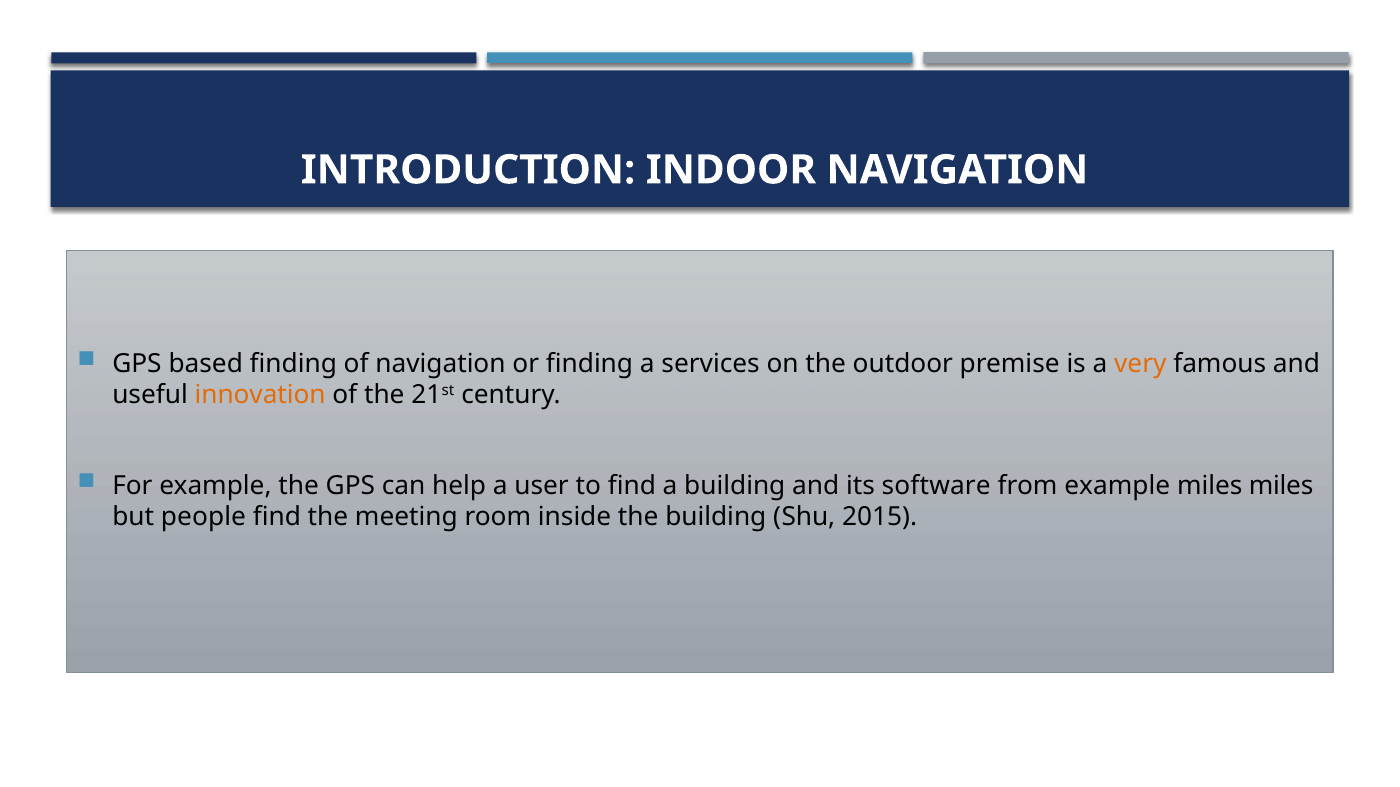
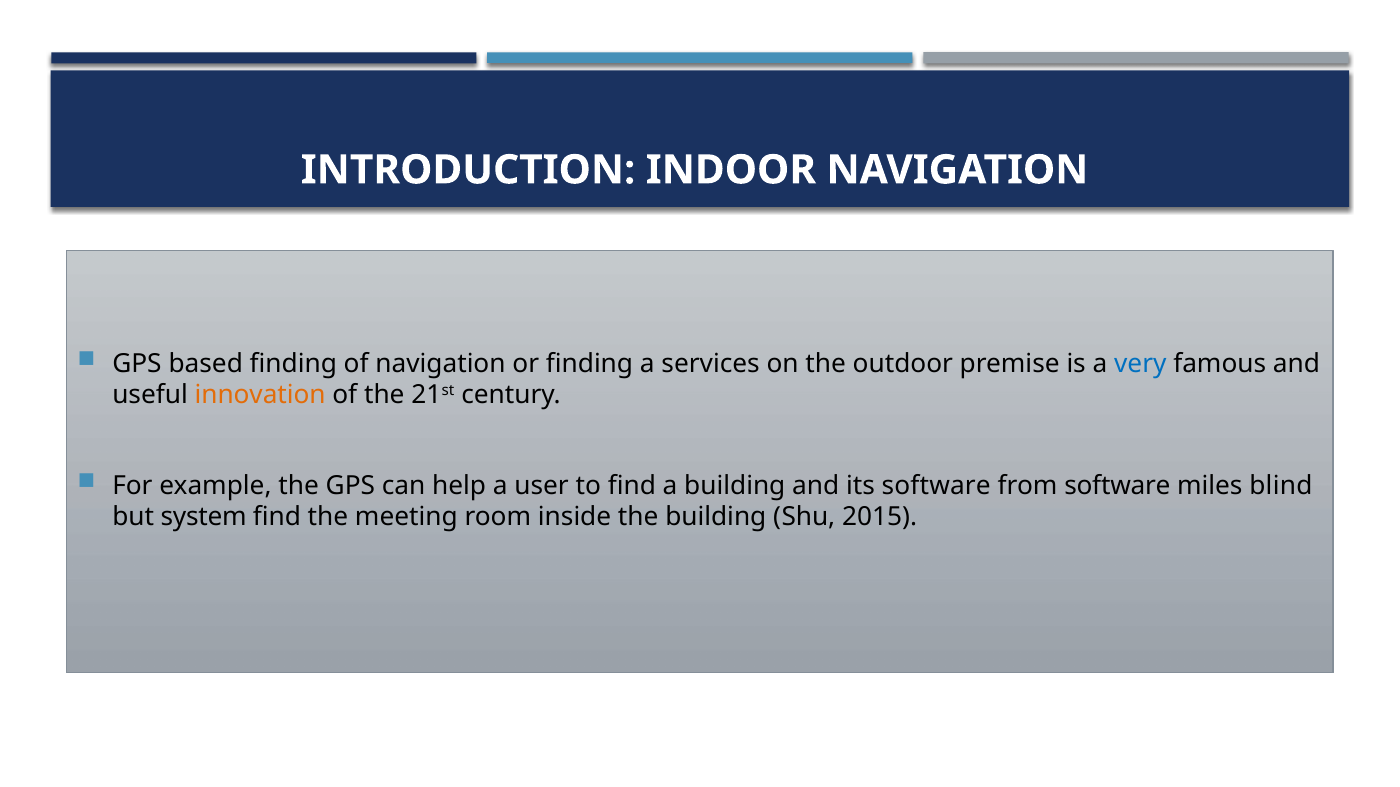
very colour: orange -> blue
from example: example -> software
miles miles: miles -> blind
people: people -> system
